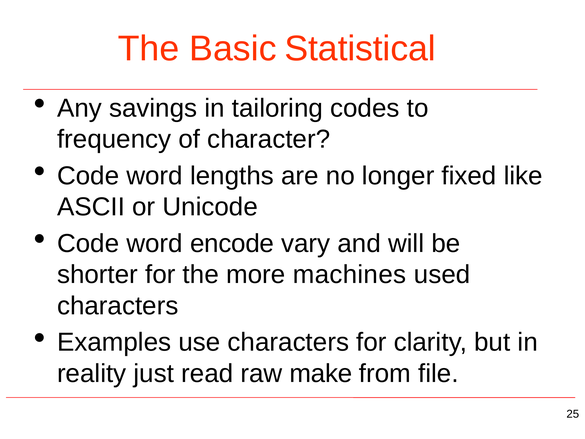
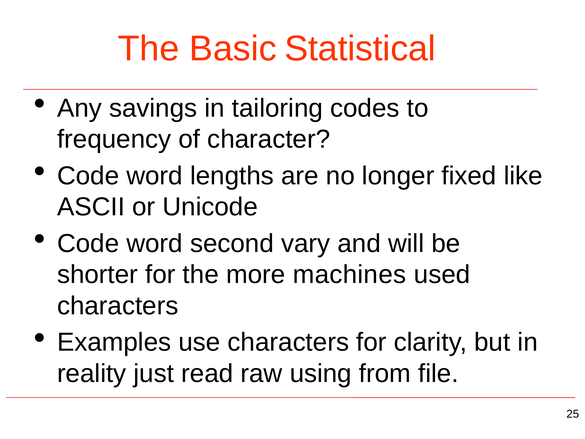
encode: encode -> second
make: make -> using
